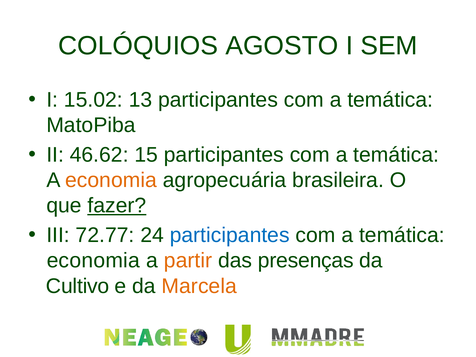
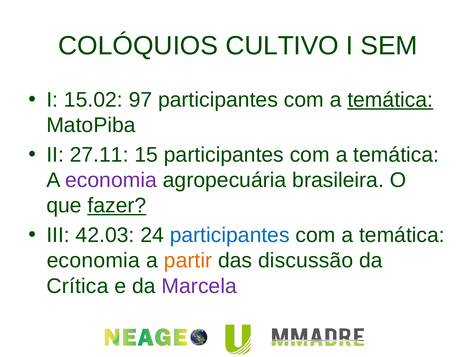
AGOSTO: AGOSTO -> CULTIVO
13: 13 -> 97
temática at (390, 100) underline: none -> present
46.62: 46.62 -> 27.11
economia at (111, 180) colour: orange -> purple
72.77: 72.77 -> 42.03
presenças: presenças -> discussão
Cultivo: Cultivo -> Crítica
Marcela colour: orange -> purple
